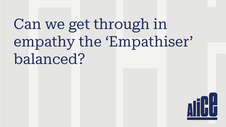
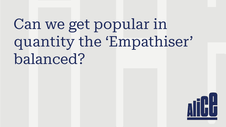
through: through -> popular
empathy: empathy -> quantity
